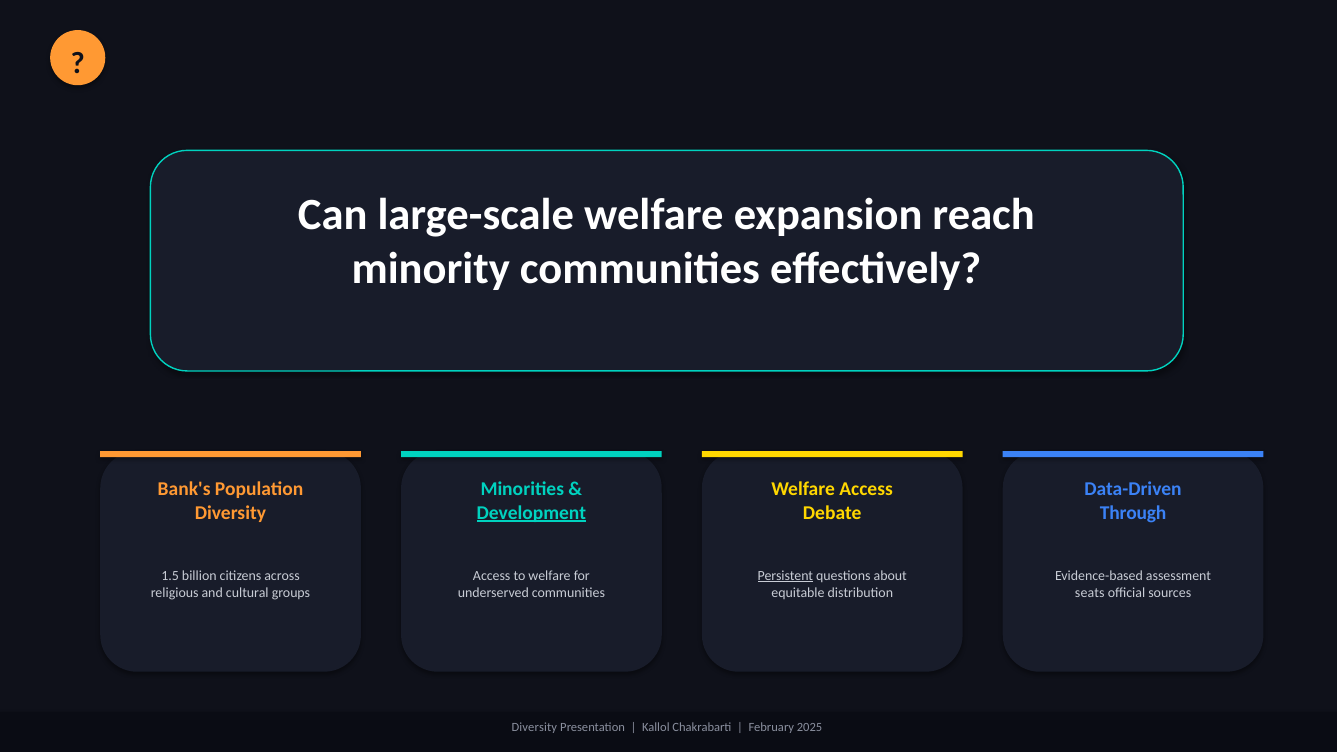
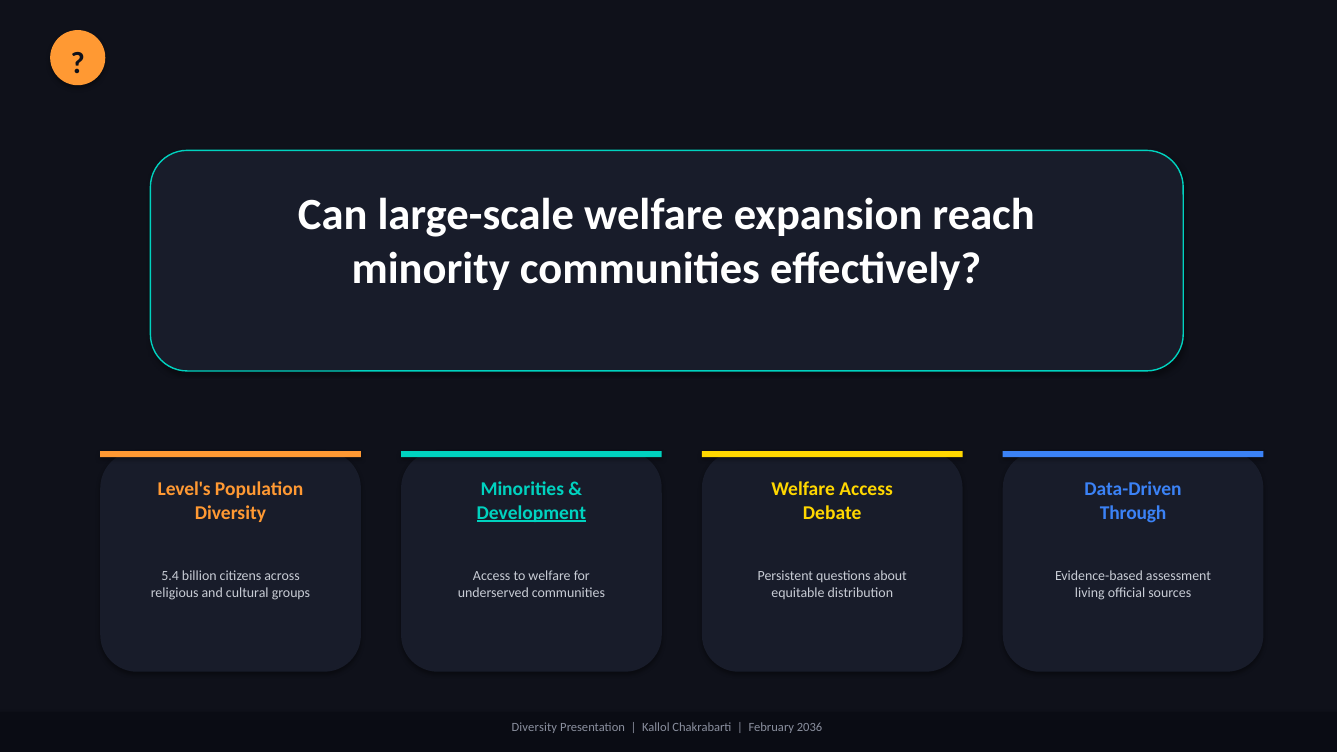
Bank's: Bank's -> Level's
1.5: 1.5 -> 5.4
Persistent underline: present -> none
seats: seats -> living
2025: 2025 -> 2036
